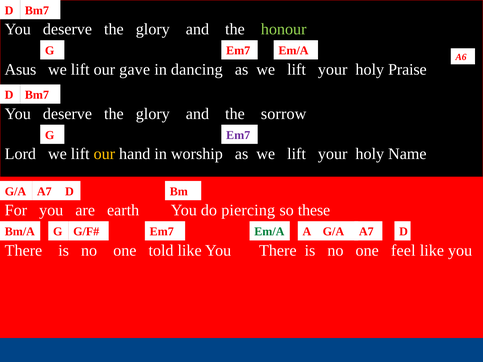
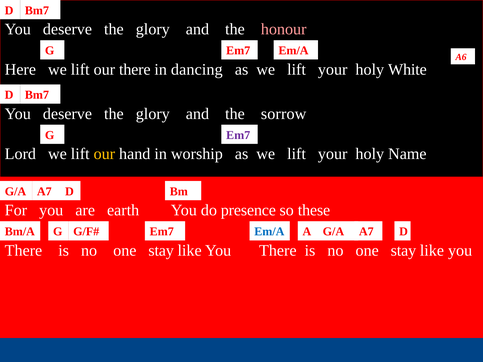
honour colour: light green -> pink
Asus: Asus -> Here
our gave: gave -> there
Praise: Praise -> White
piercing: piercing -> presence
Em/A at (269, 232) colour: green -> blue
told at (161, 251): told -> stay
feel at (403, 251): feel -> stay
